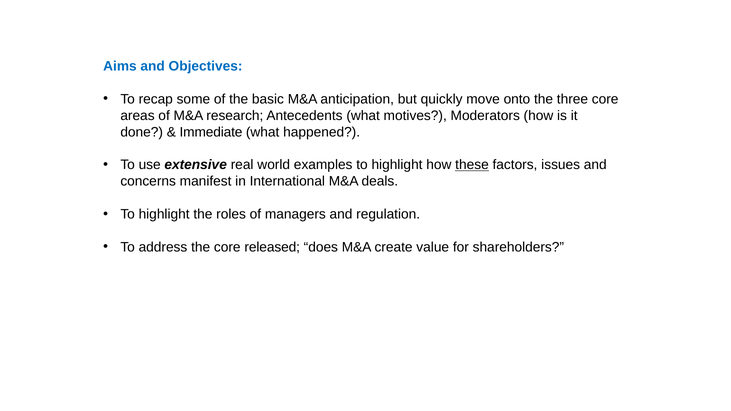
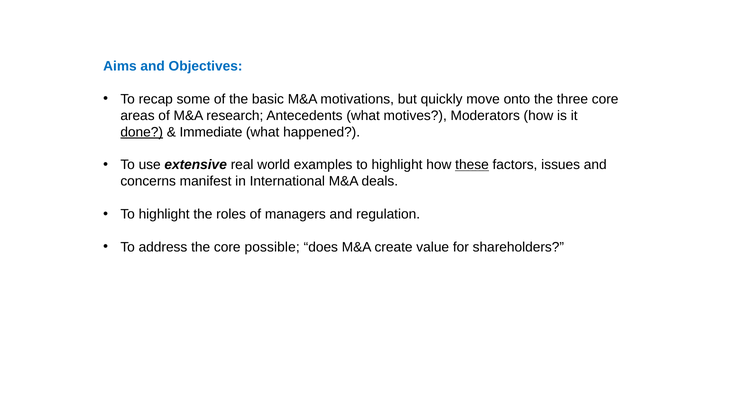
anticipation: anticipation -> motivations
done underline: none -> present
released: released -> possible
